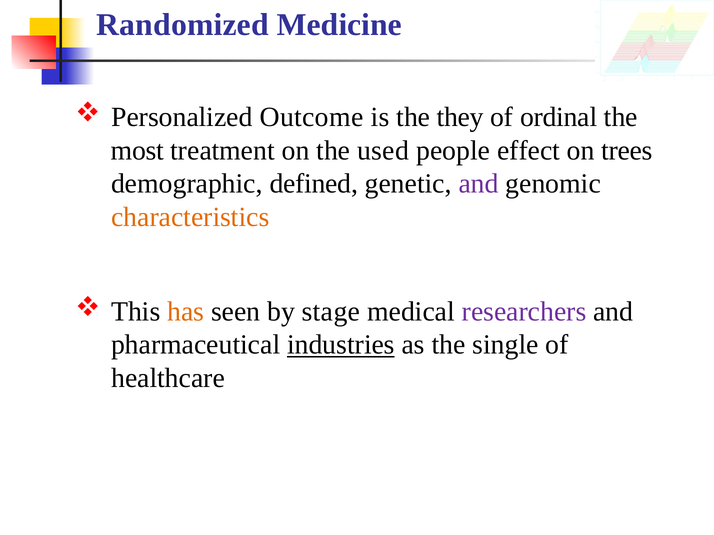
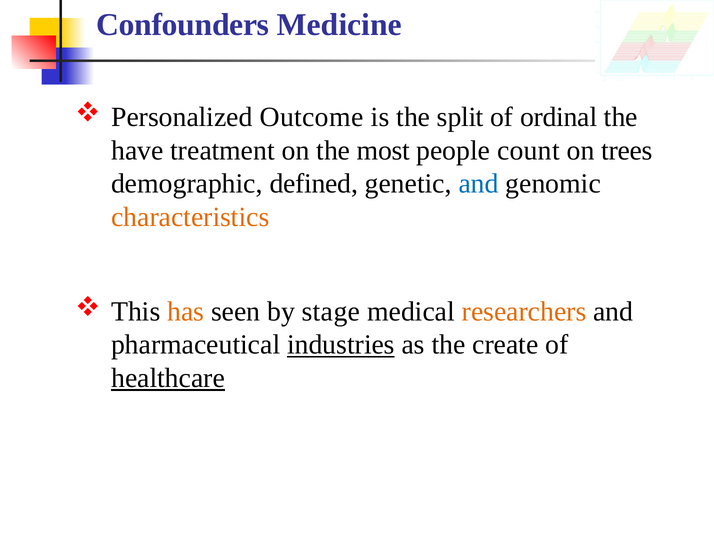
Randomized: Randomized -> Confounders
they: they -> split
most: most -> have
used: used -> most
effect: effect -> count
and at (479, 184) colour: purple -> blue
researchers colour: purple -> orange
single: single -> create
healthcare underline: none -> present
